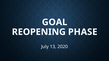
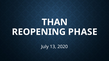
GOAL: GOAL -> THAN
